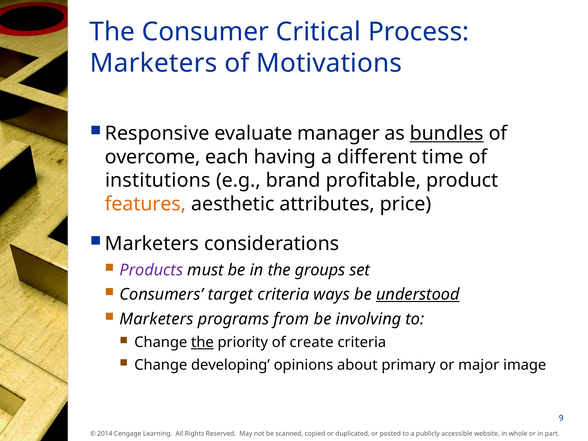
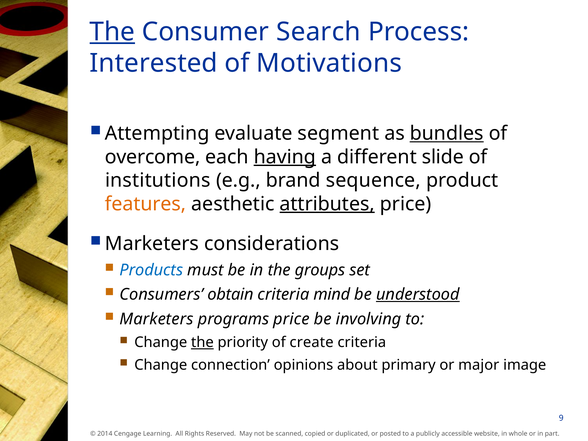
The at (112, 32) underline: none -> present
Critical: Critical -> Search
Marketers at (154, 63): Marketers -> Interested
Responsive: Responsive -> Attempting
manager: manager -> segment
having underline: none -> present
time: time -> slide
profitable: profitable -> sequence
attributes underline: none -> present
Products colour: purple -> blue
target: target -> obtain
ways: ways -> mind
programs from: from -> price
developing: developing -> connection
